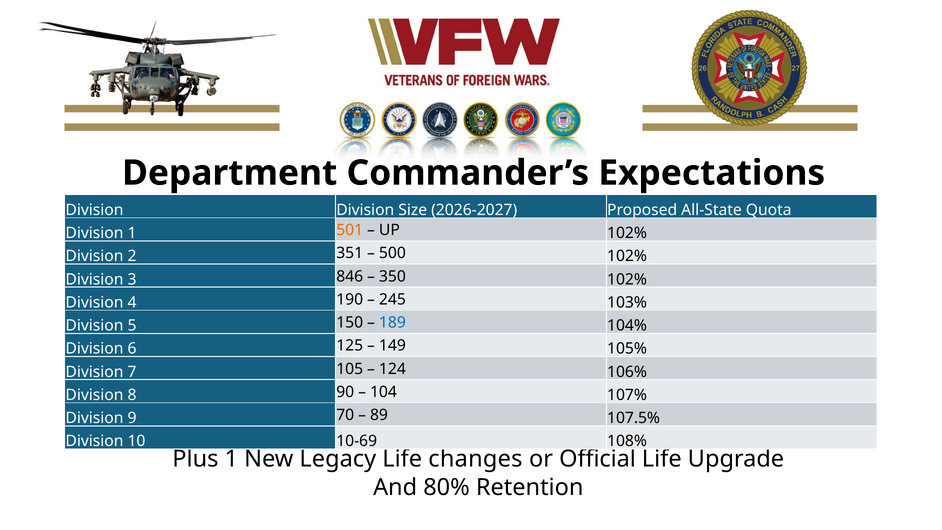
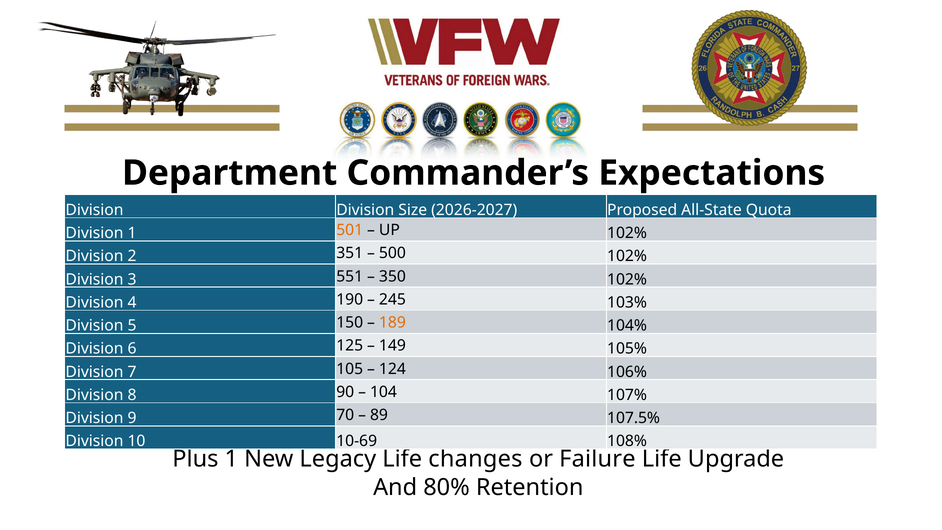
846: 846 -> 551
189 colour: blue -> orange
Official: Official -> Failure
